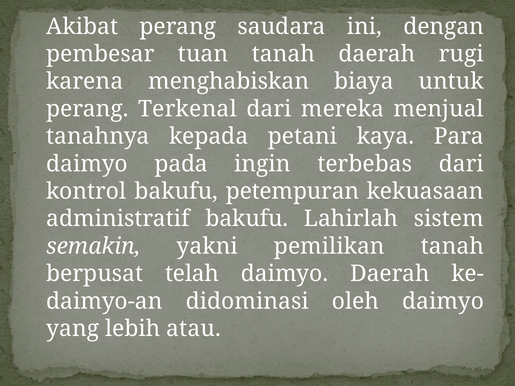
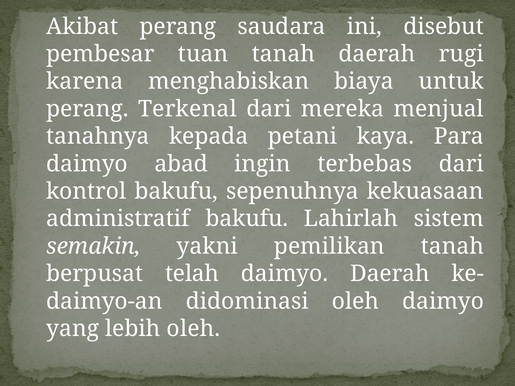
dengan: dengan -> disebut
pada: pada -> abad
petempuran: petempuran -> sepenuhnya
lebih atau: atau -> oleh
